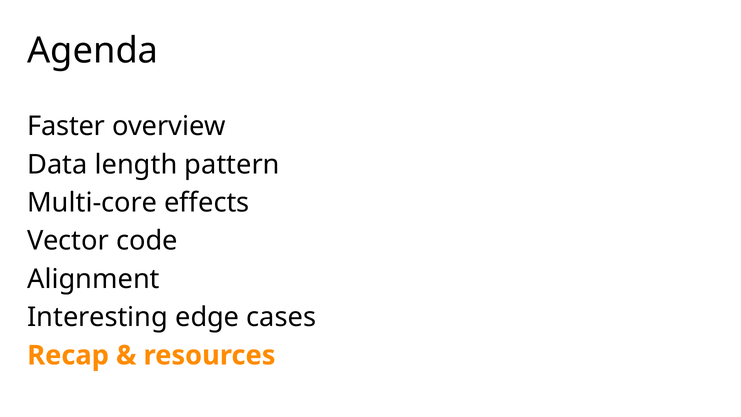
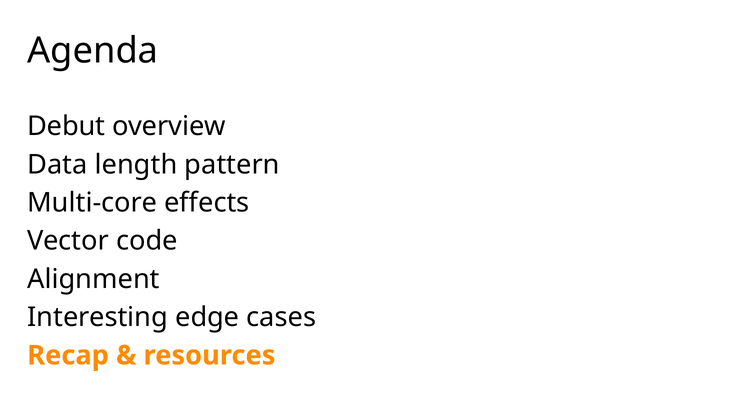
Faster: Faster -> Debut
